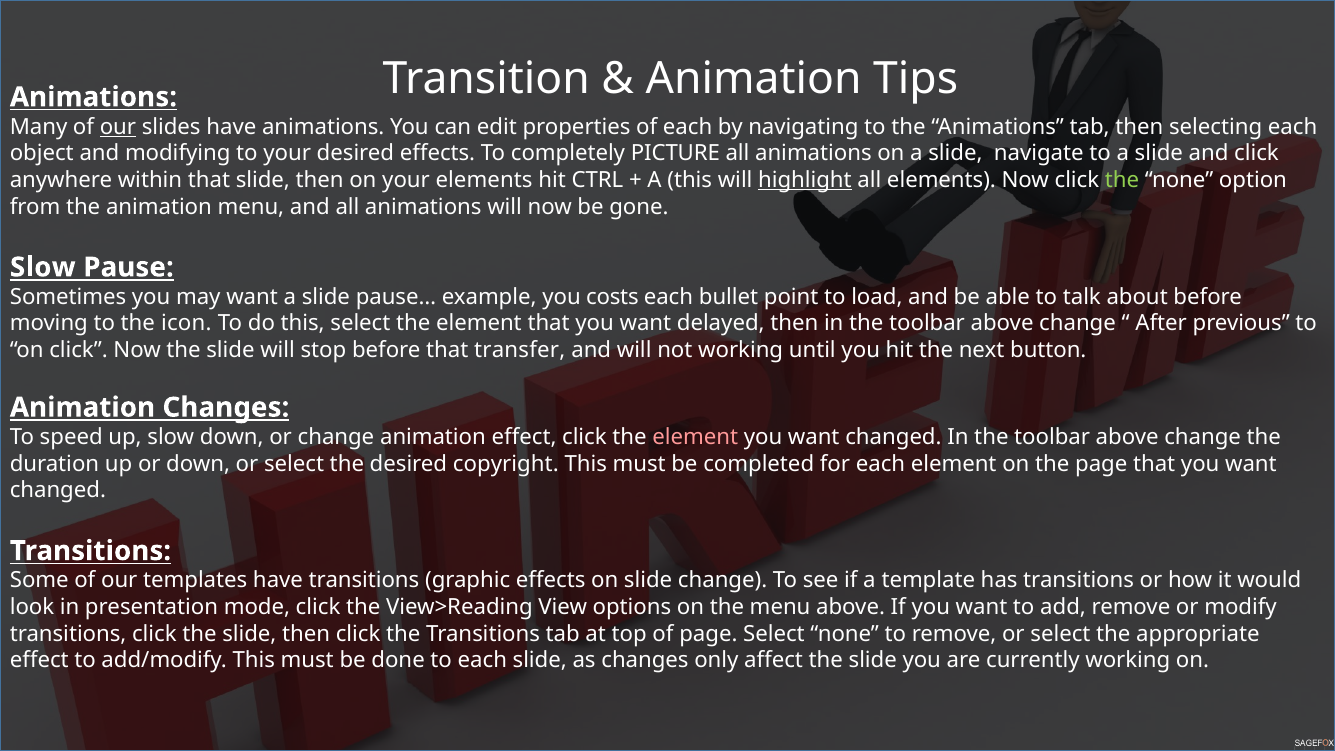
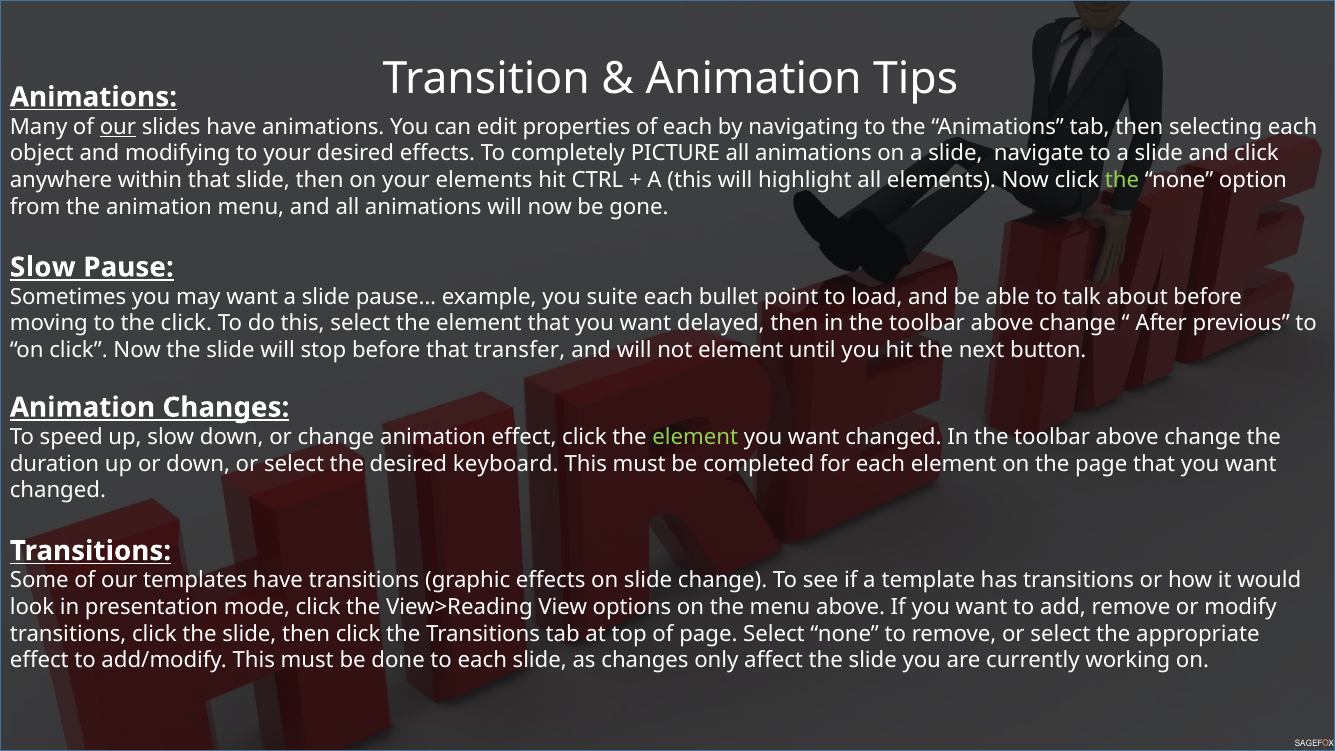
highlight underline: present -> none
costs: costs -> suite
the icon: icon -> click
not working: working -> element
element at (695, 437) colour: pink -> light green
copyright: copyright -> keyboard
